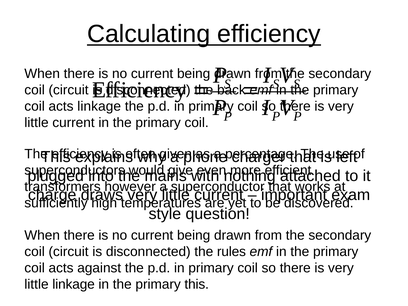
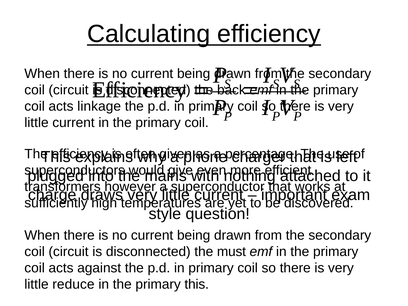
rules: rules -> must
little linkage: linkage -> reduce
